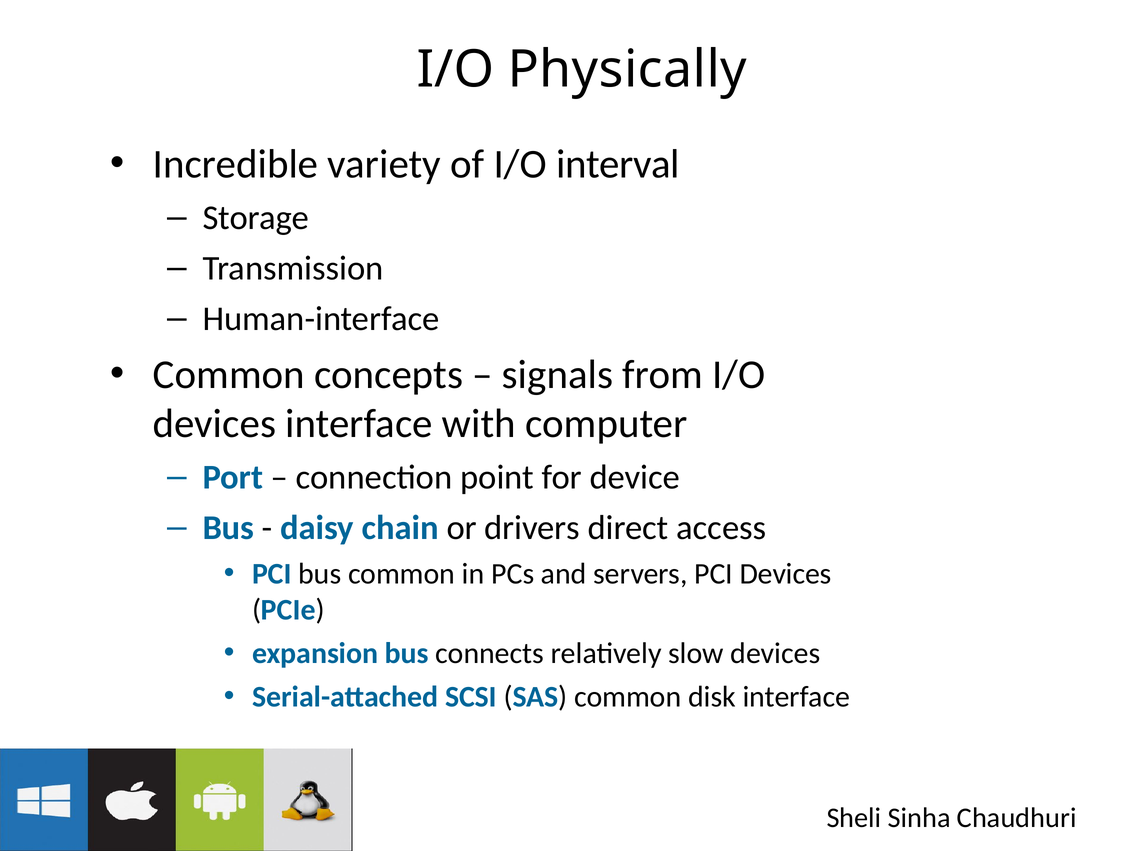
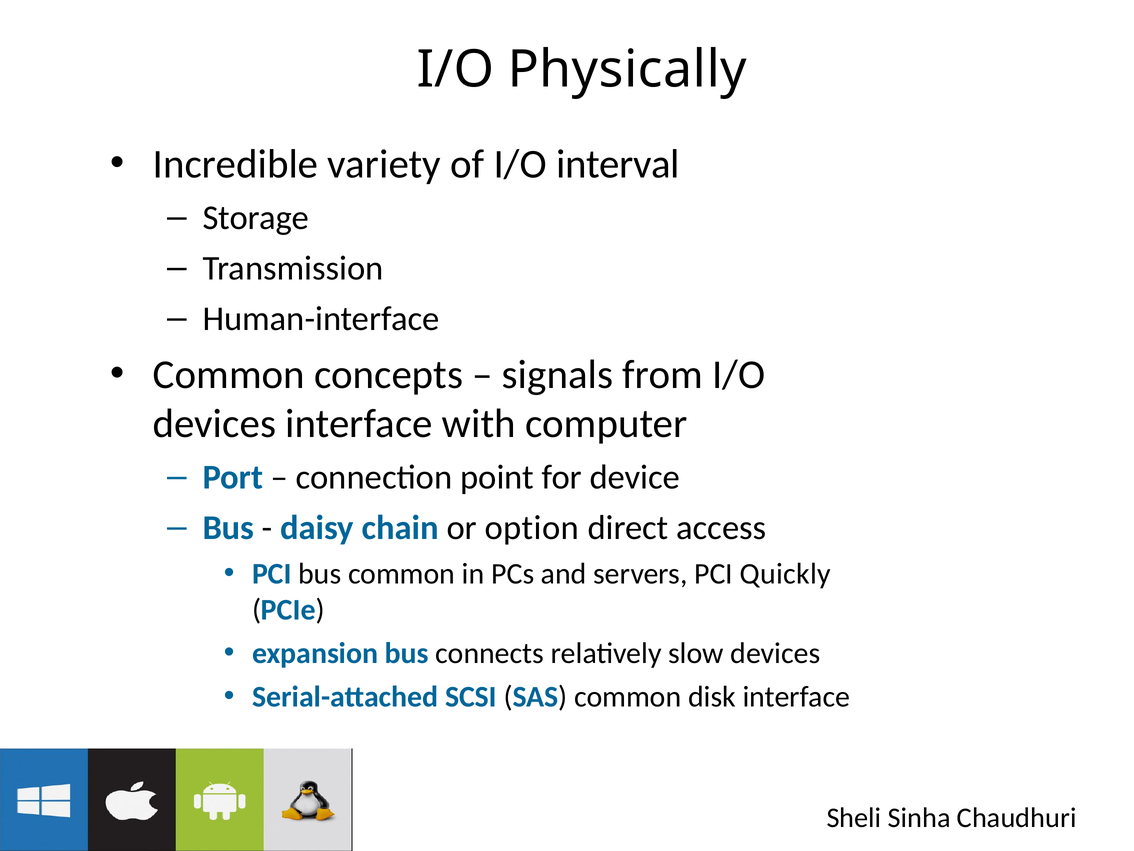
drivers: drivers -> option
PCI Devices: Devices -> Quickly
